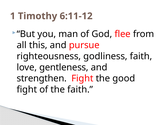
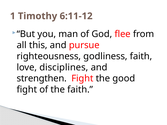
gentleness: gentleness -> disciplines
